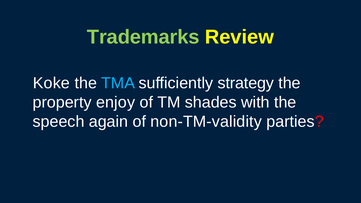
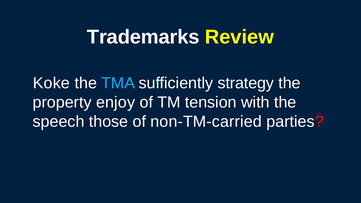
Trademarks colour: light green -> white
shades: shades -> tension
again: again -> those
non-TM-validity: non-TM-validity -> non-TM-carried
